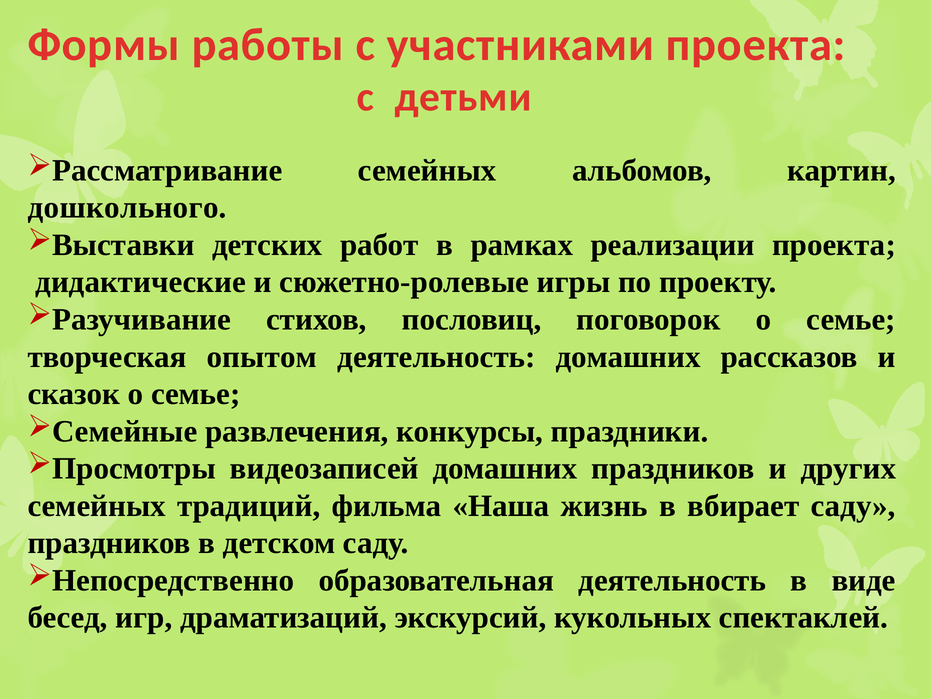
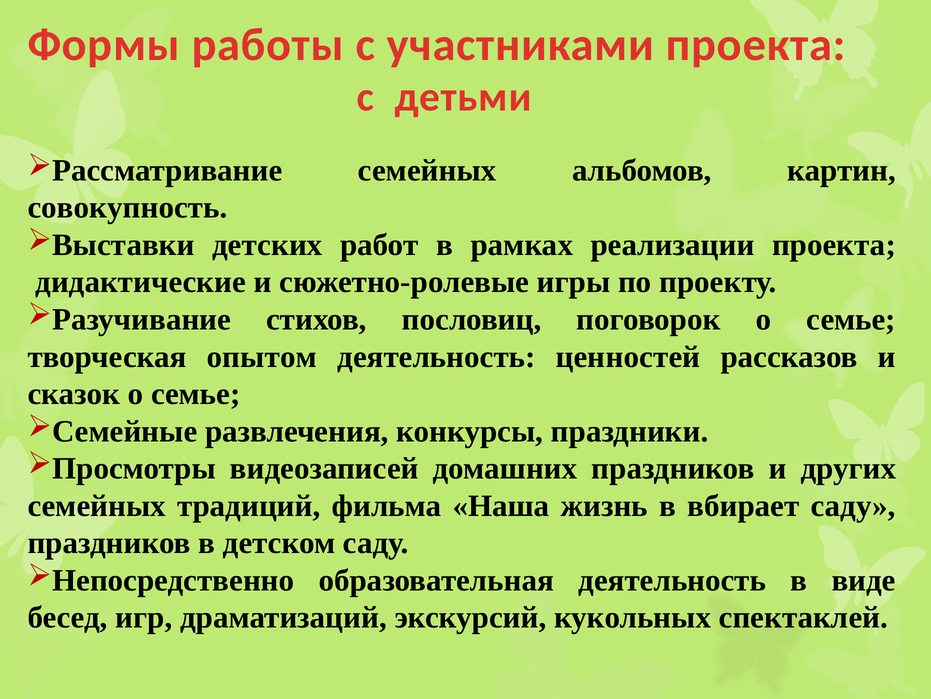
дошкольного: дошкольного -> совокупность
деятельность домашних: домашних -> ценностей
